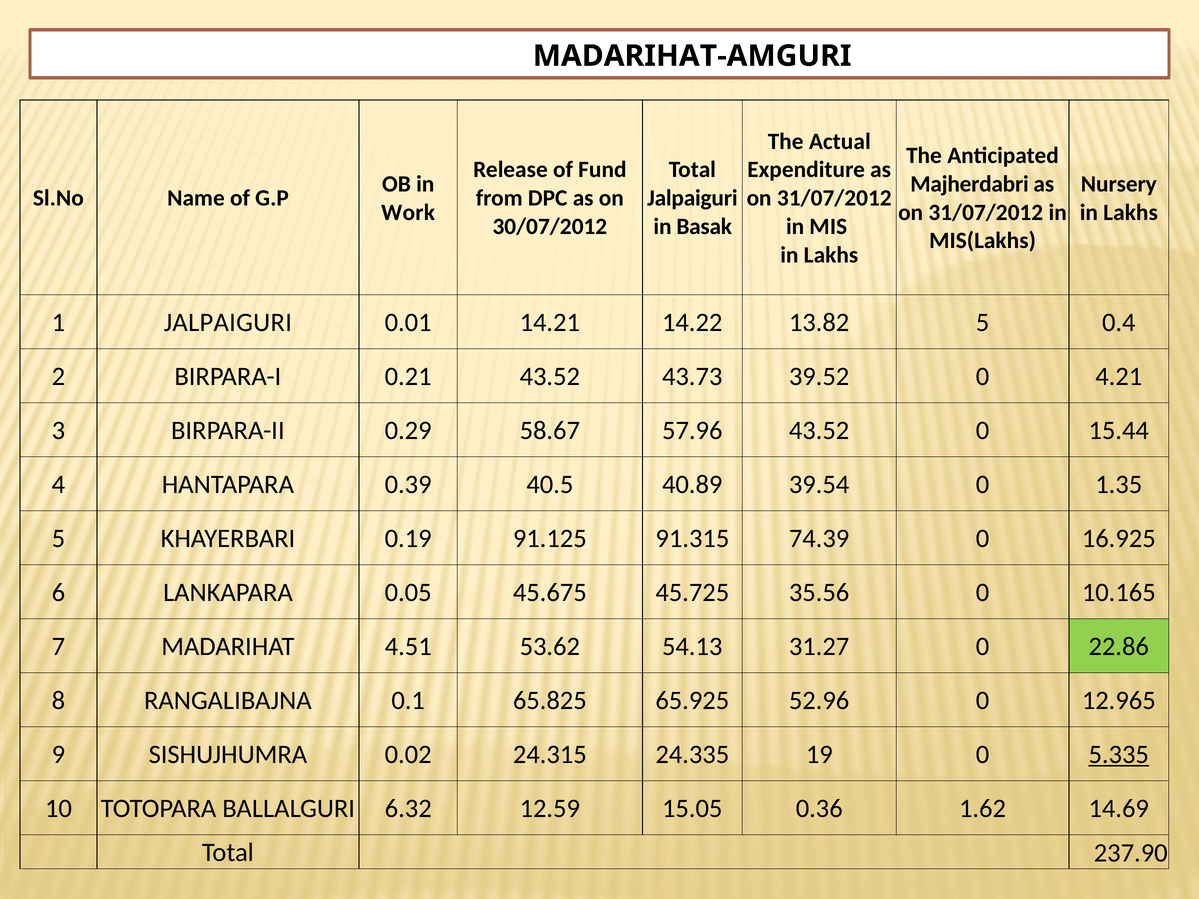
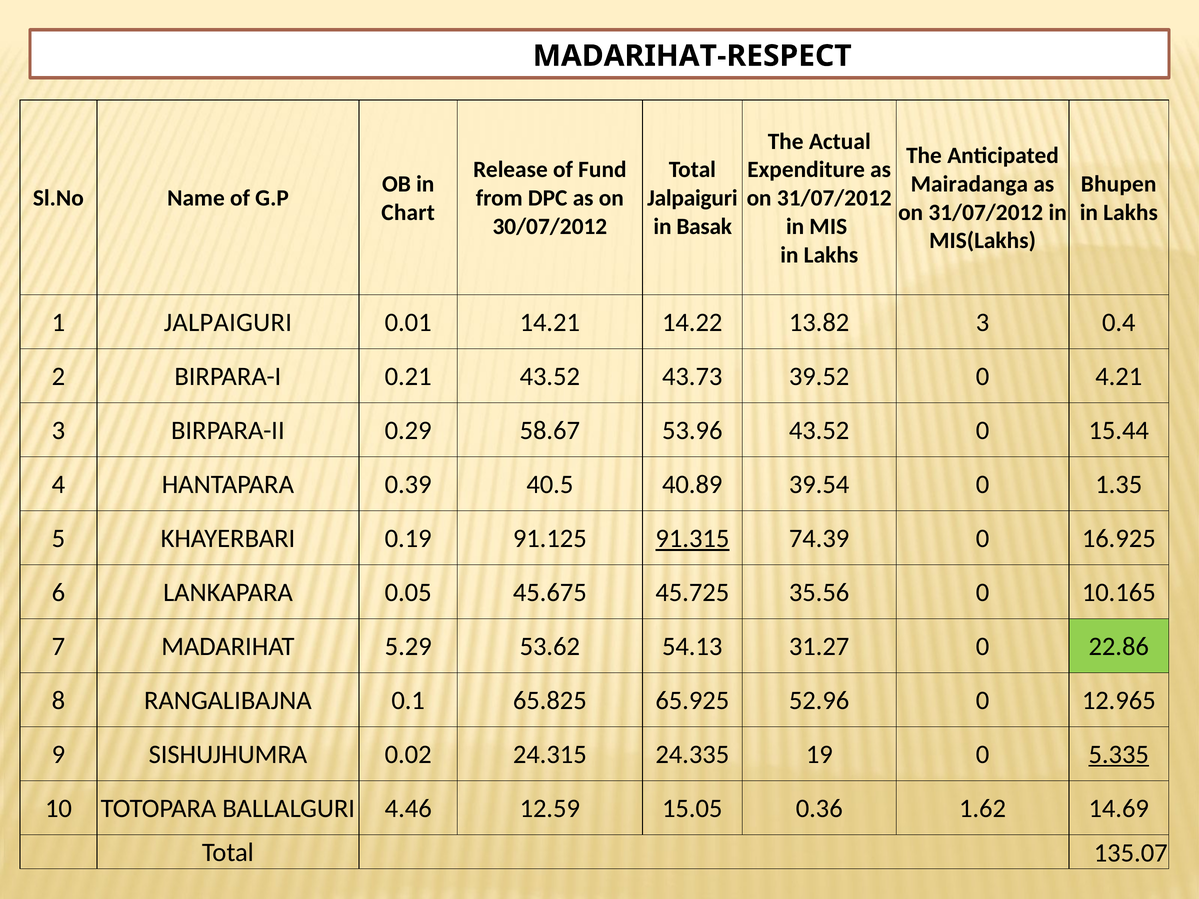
MADARIHAT-AMGURI: MADARIHAT-AMGURI -> MADARIHAT-RESPECT
Majherdabri: Majherdabri -> Mairadanga
Nursery: Nursery -> Bhupen
Work: Work -> Chart
13.82 5: 5 -> 3
57.96: 57.96 -> 53.96
91.315 underline: none -> present
4.51: 4.51 -> 5.29
6.32: 6.32 -> 4.46
237.90: 237.90 -> 135.07
